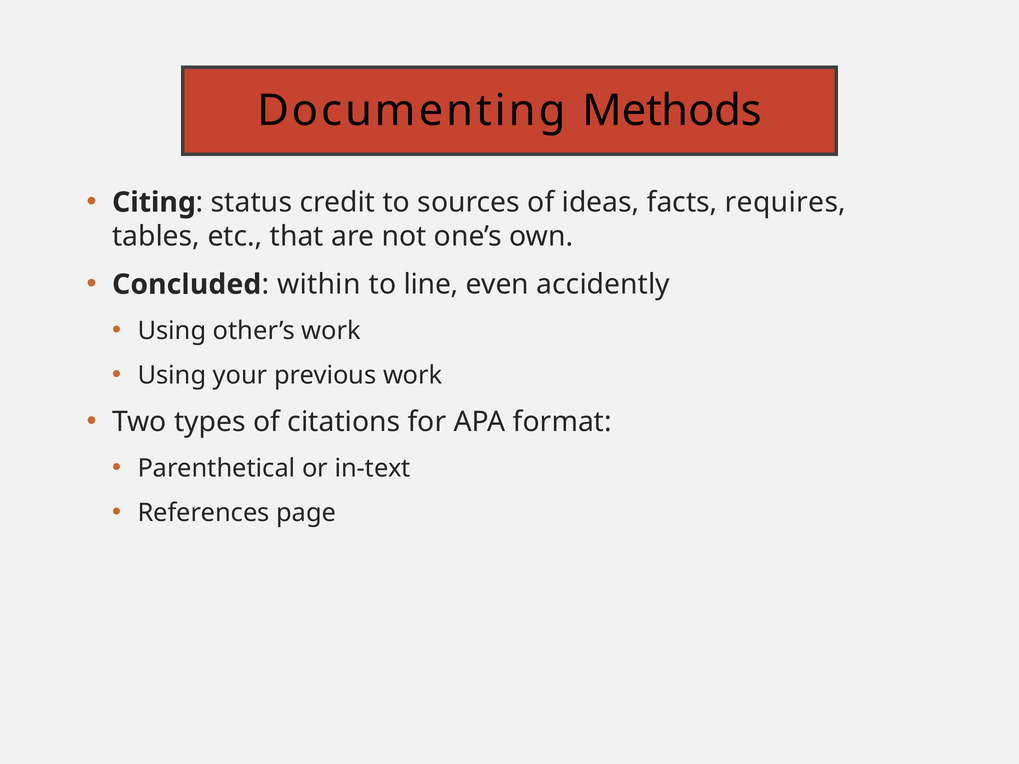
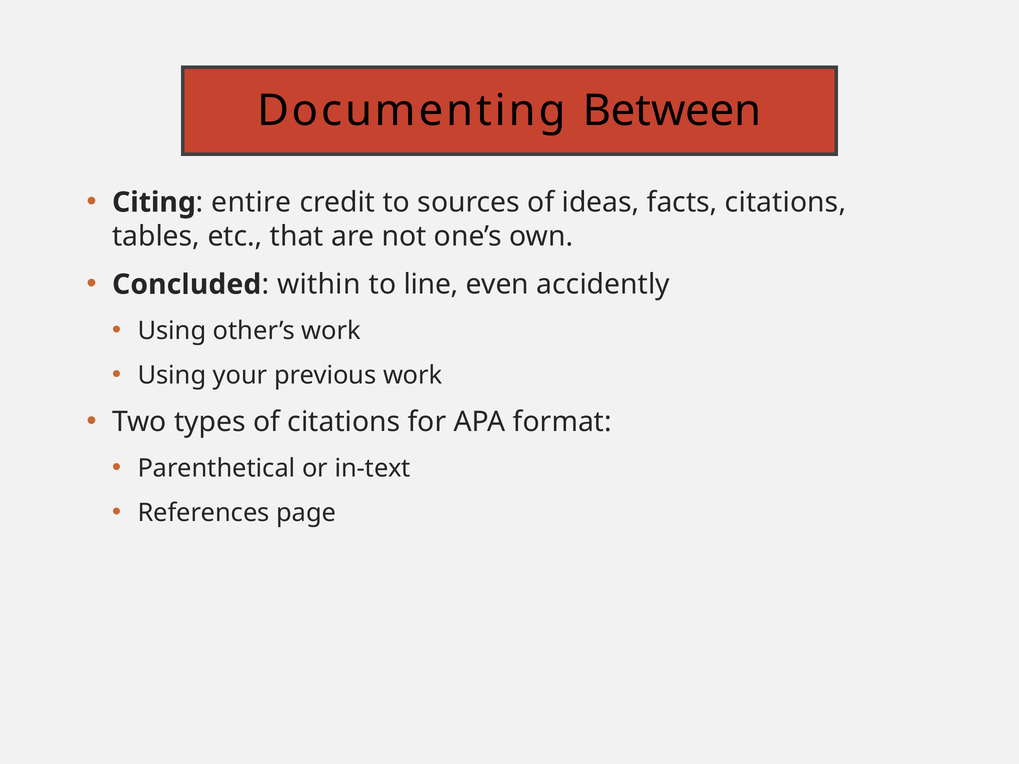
Methods: Methods -> Between
status: status -> entire
facts requires: requires -> citations
